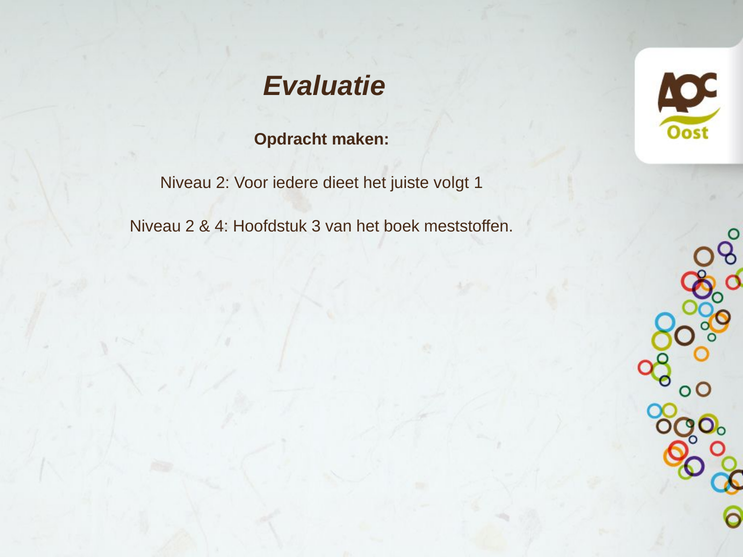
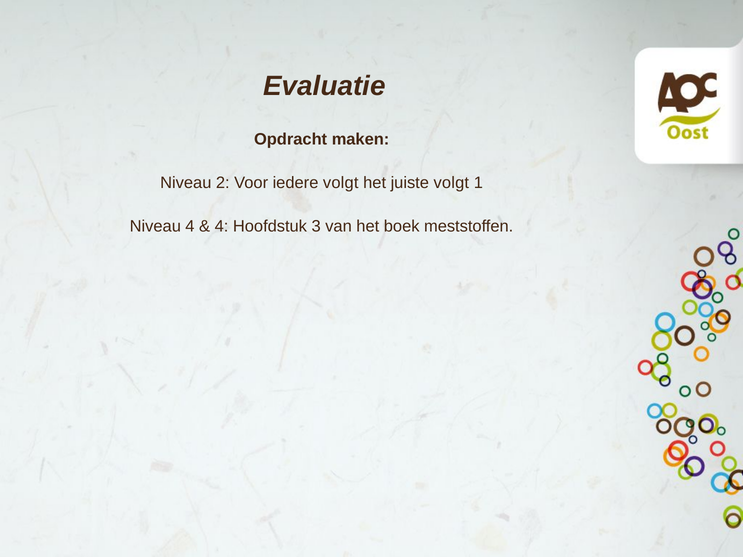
iedere dieet: dieet -> volgt
2 at (190, 226): 2 -> 4
